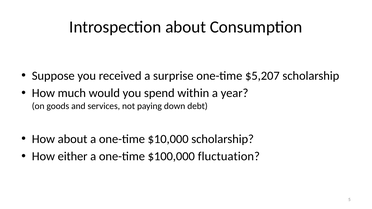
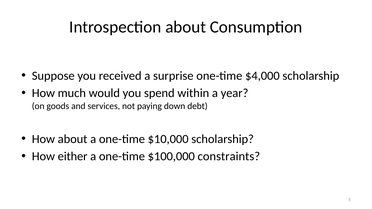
$5,207: $5,207 -> $4,000
fluctuation: fluctuation -> constraints
